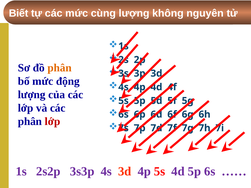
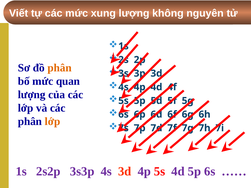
Biết: Biết -> Viết
cùng: cùng -> xung
động: động -> quan
lớp at (53, 122) colour: red -> orange
